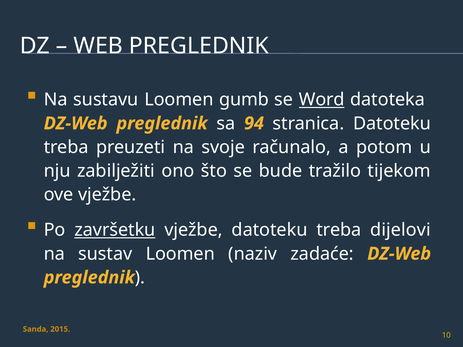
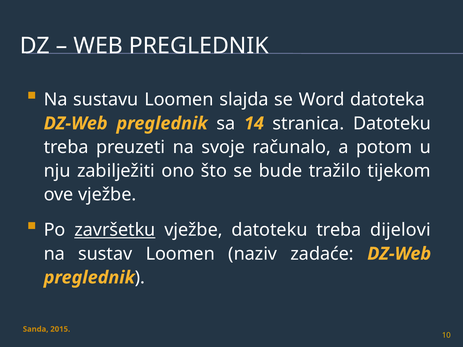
gumb: gumb -> slajda
Word underline: present -> none
94: 94 -> 14
